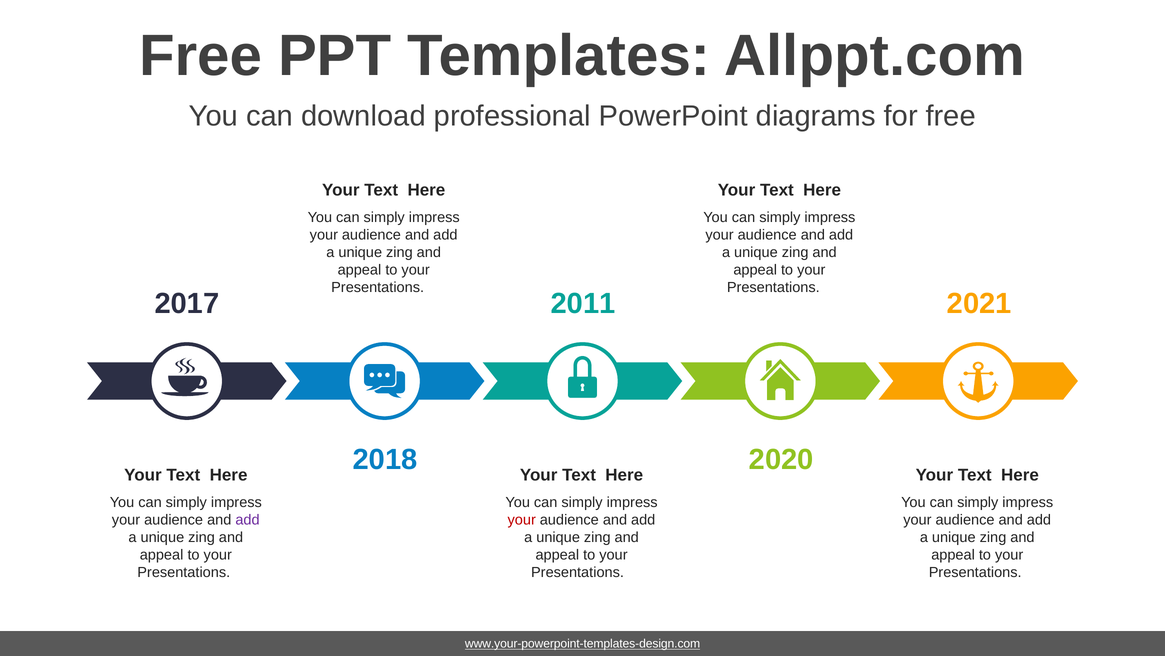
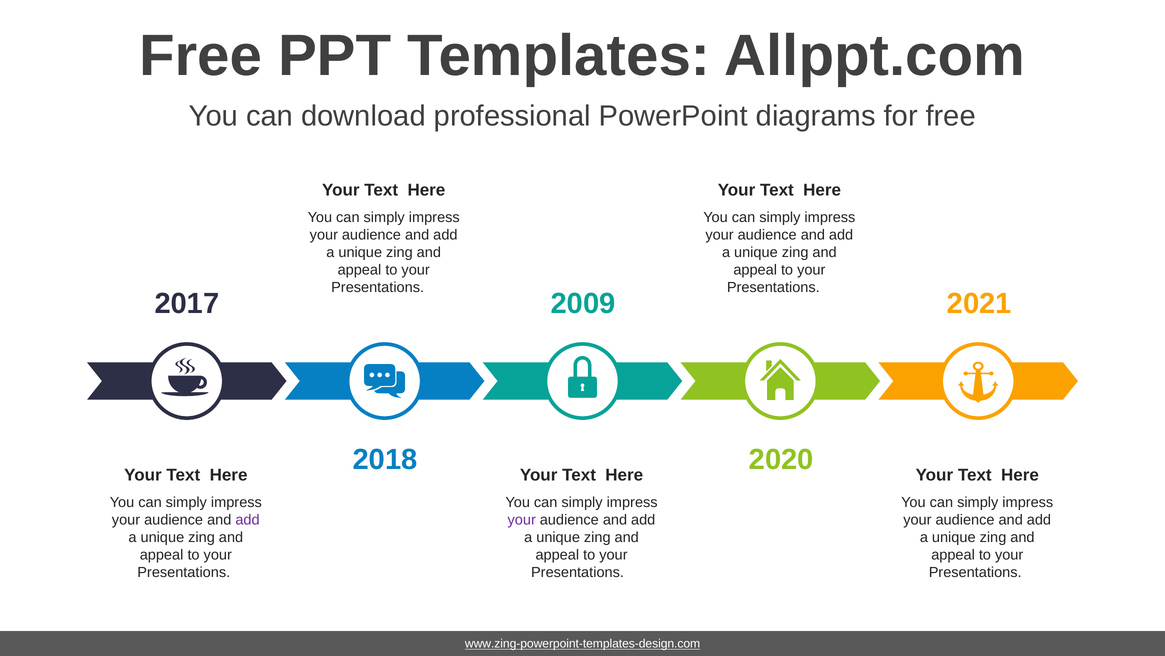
2011: 2011 -> 2009
your at (522, 519) colour: red -> purple
www.your-powerpoint-templates-design.com: www.your-powerpoint-templates-design.com -> www.zing-powerpoint-templates-design.com
